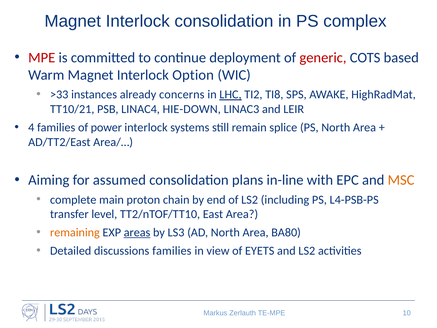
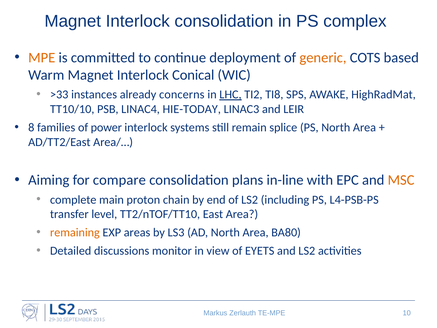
MPE colour: red -> orange
generic colour: red -> orange
Option: Option -> Conical
TT10/21: TT10/21 -> TT10/10
HIE-DOWN: HIE-DOWN -> HIE-TODAY
4: 4 -> 8
assumed: assumed -> compare
areas underline: present -> none
discussions families: families -> monitor
